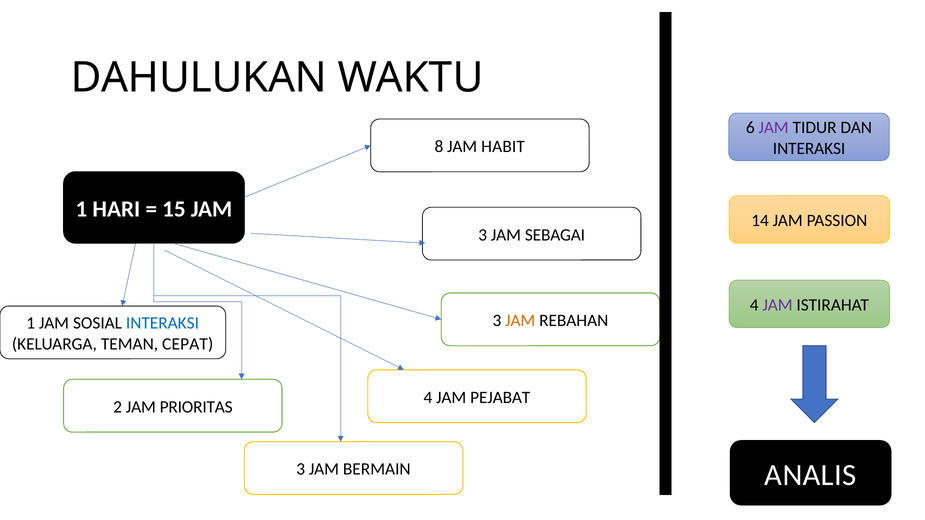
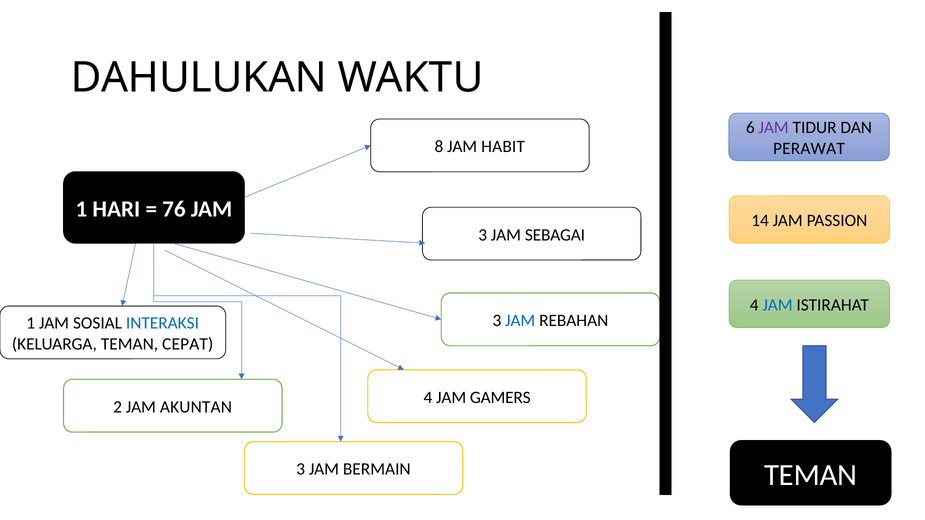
INTERAKSI at (809, 149): INTERAKSI -> PERAWAT
15: 15 -> 76
JAM at (778, 305) colour: purple -> blue
JAM at (520, 321) colour: orange -> blue
PEJABAT: PEJABAT -> GAMERS
PRIORITAS: PRIORITAS -> AKUNTAN
ANALIS at (810, 475): ANALIS -> TEMAN
